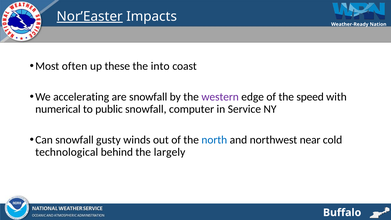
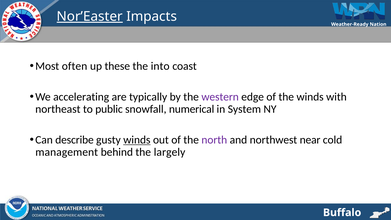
are snowfall: snowfall -> typically
the speed: speed -> winds
numerical: numerical -> northeast
computer: computer -> numerical
Service: Service -> System
Can snowfall: snowfall -> describe
winds at (137, 140) underline: none -> present
north colour: blue -> purple
technological: technological -> management
